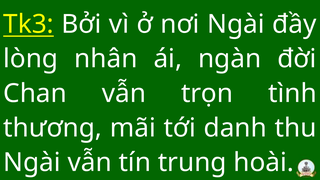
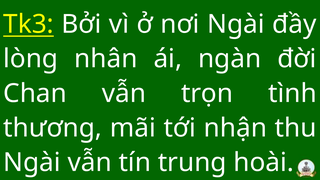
danh: danh -> nhận
